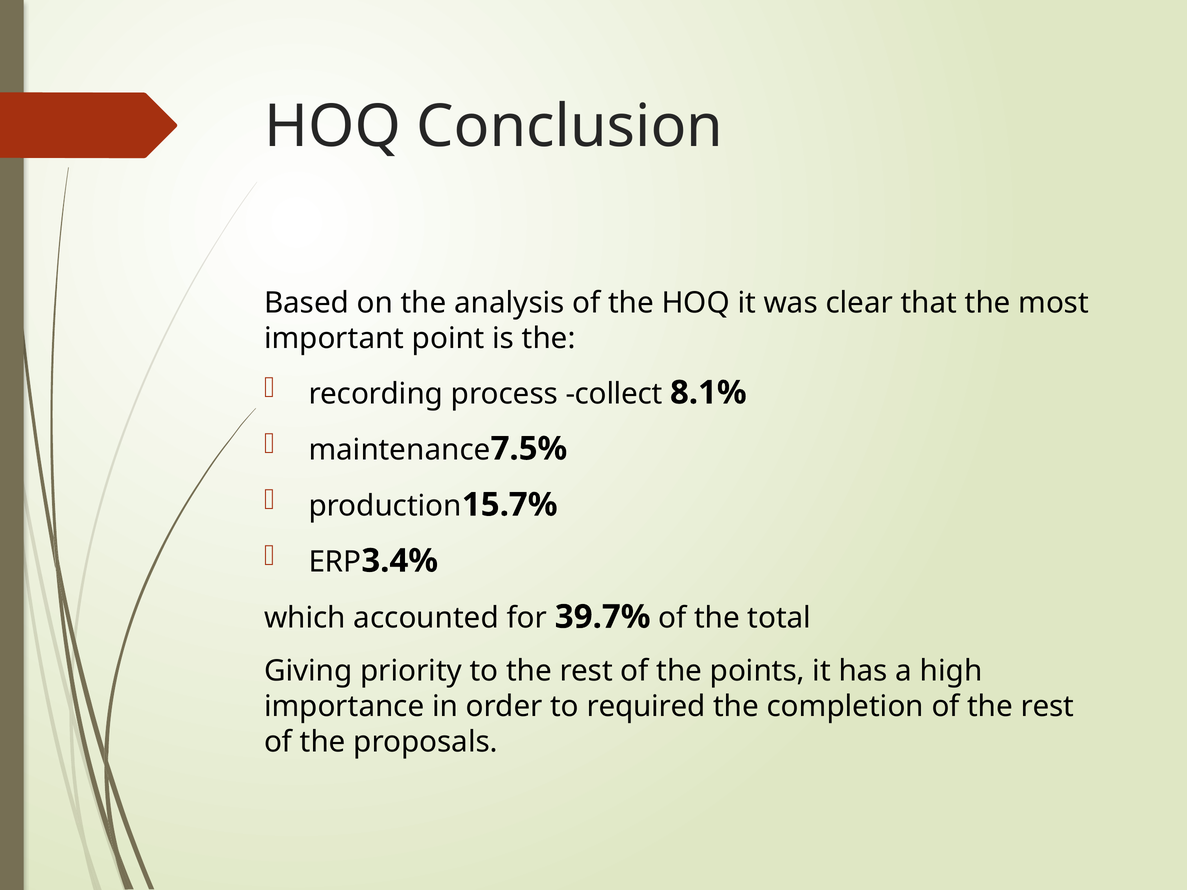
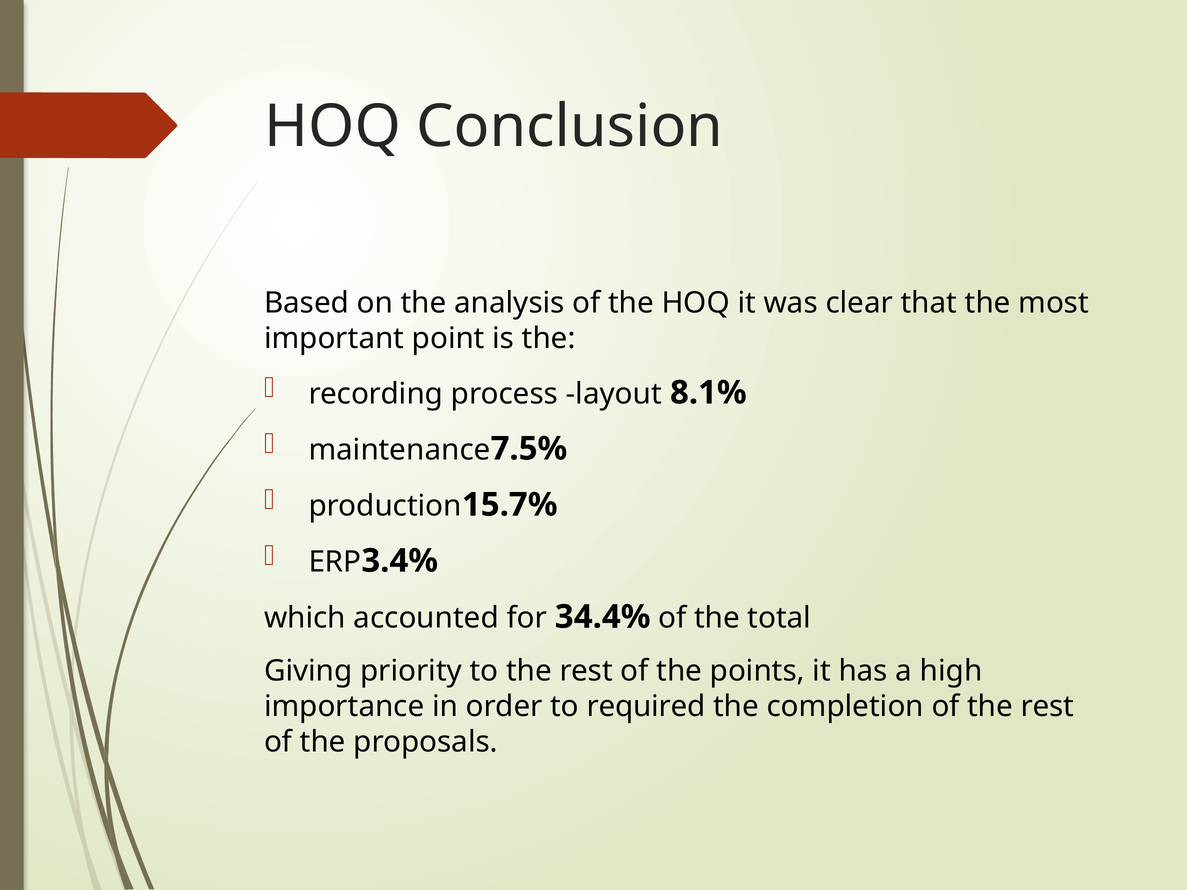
collect: collect -> layout
39.7%: 39.7% -> 34.4%
